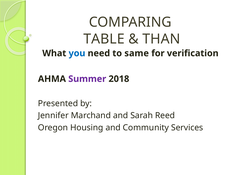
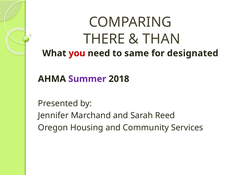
TABLE: TABLE -> THERE
you colour: blue -> red
verification: verification -> designated
